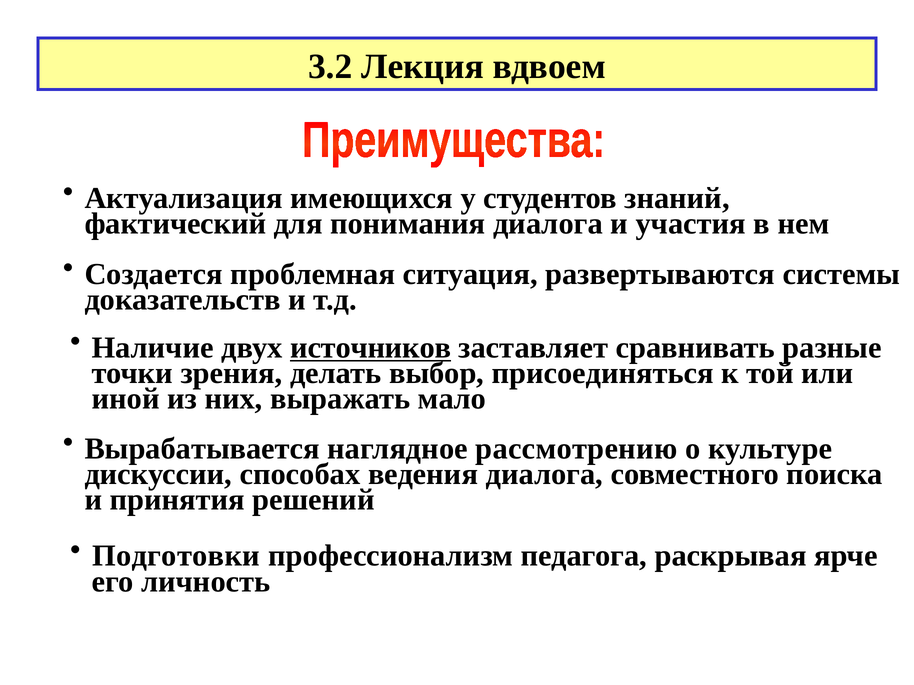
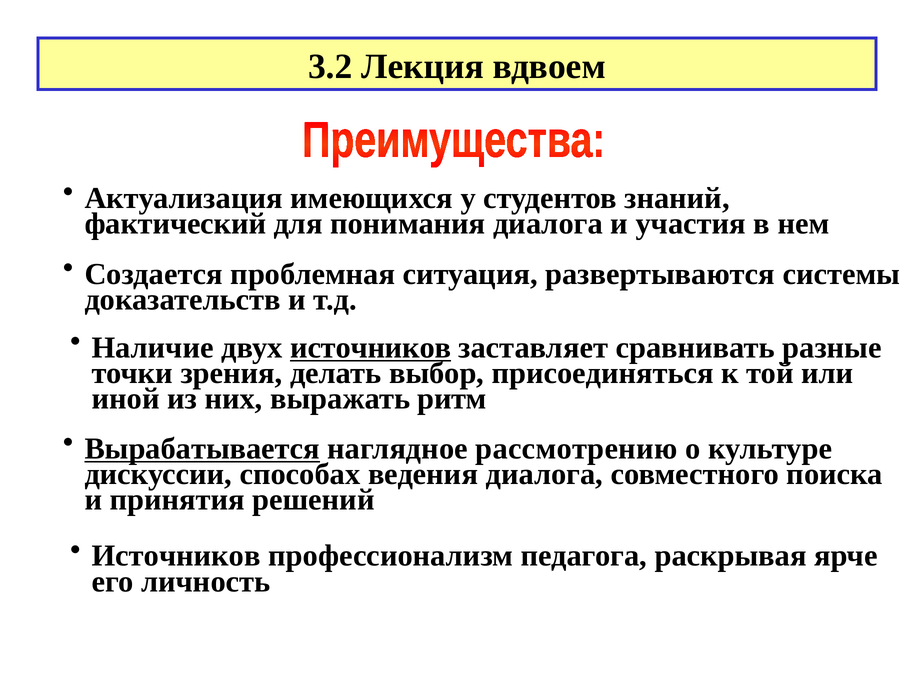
мало: мало -> ритм
Вырабатывается underline: none -> present
Подготовки at (176, 556): Подготовки -> Источников
